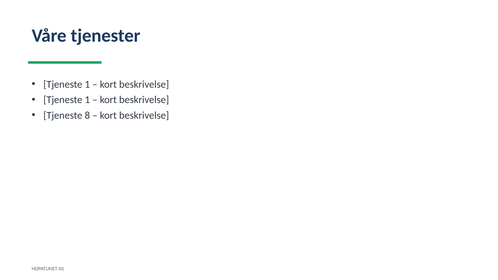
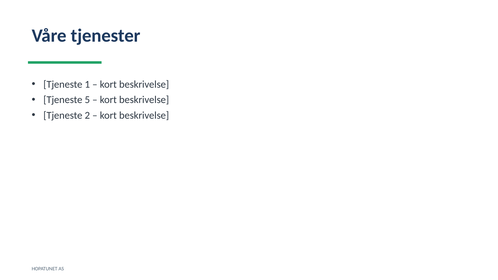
1 at (87, 100): 1 -> 5
8: 8 -> 2
